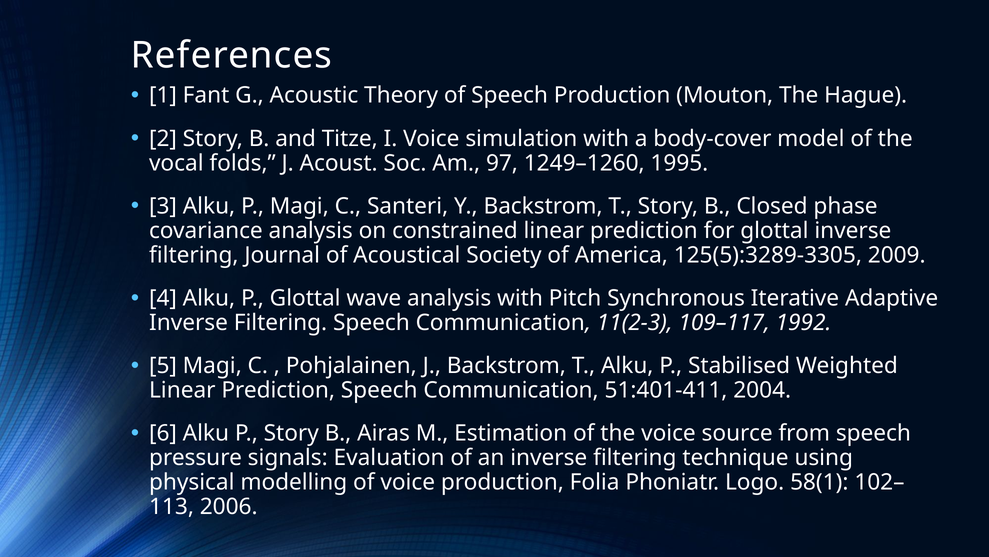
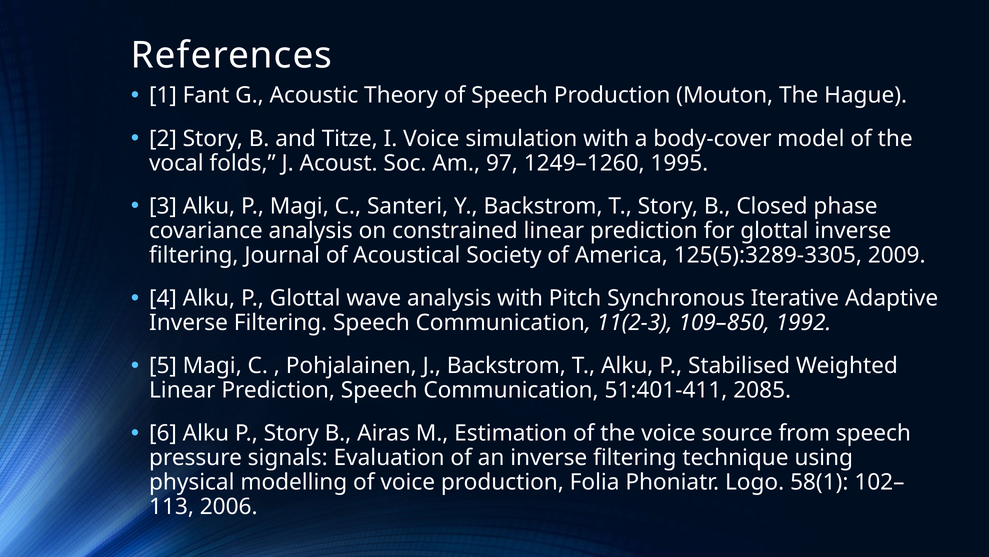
109–117: 109–117 -> 109–850
2004: 2004 -> 2085
